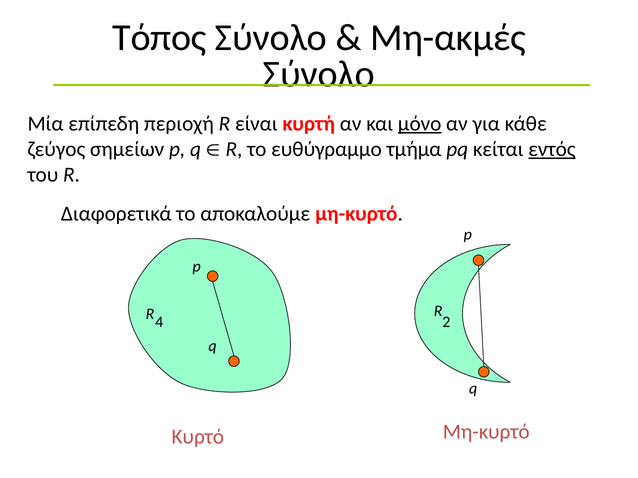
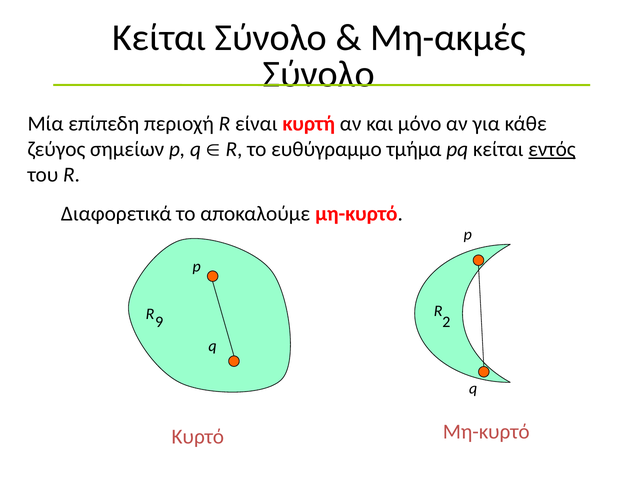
Τόπος at (159, 38): Τόπος -> Κείται
μόνο underline: present -> none
4: 4 -> 9
